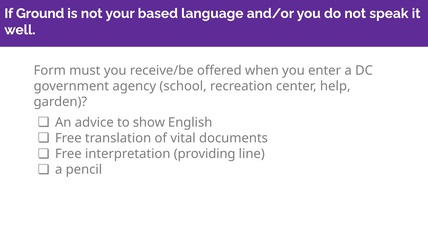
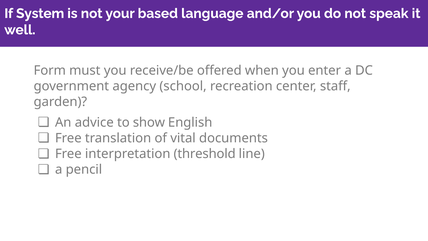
Ground: Ground -> System
help: help -> staff
providing: providing -> threshold
